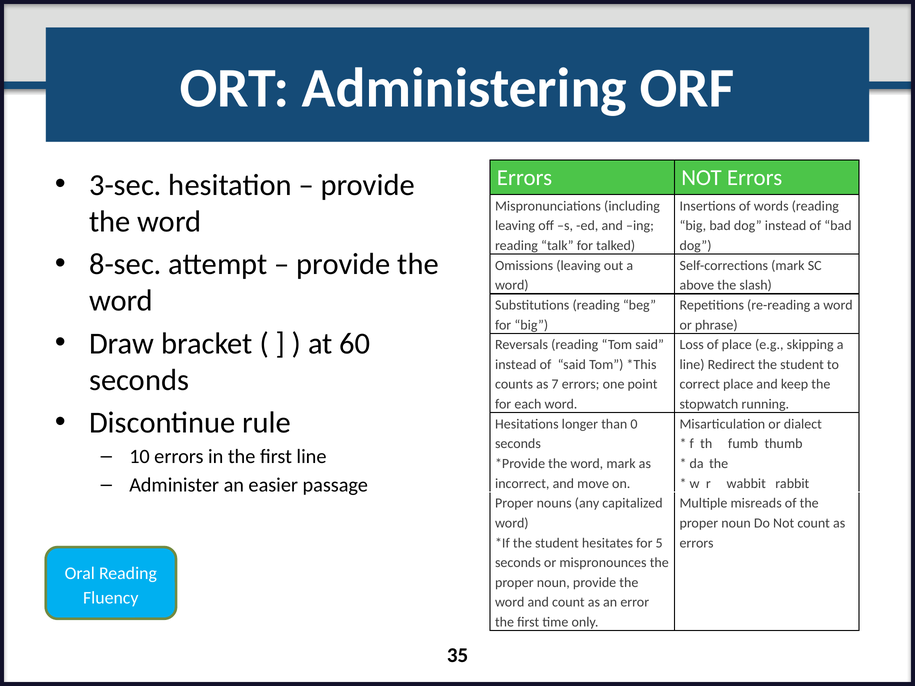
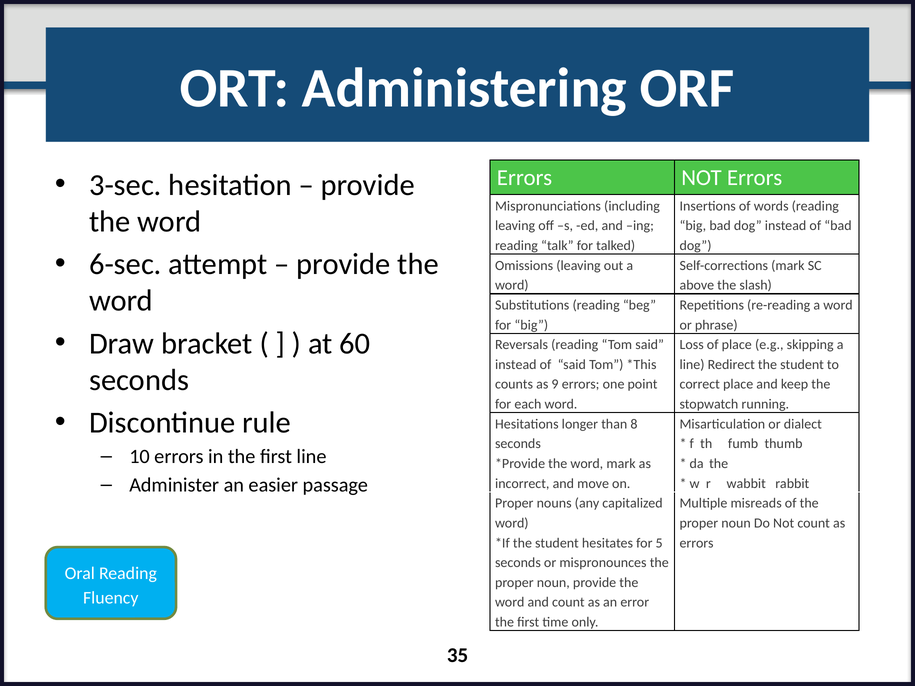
8-sec: 8-sec -> 6-sec
7: 7 -> 9
0: 0 -> 8
